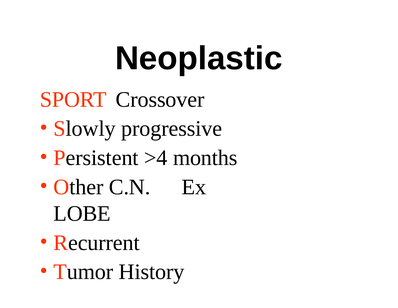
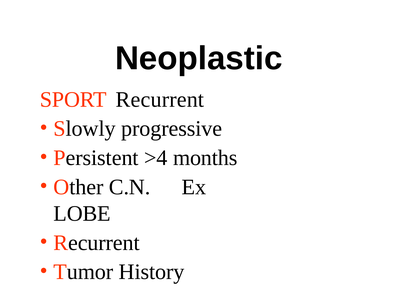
Crossover at (160, 99): Crossover -> Recurrent
